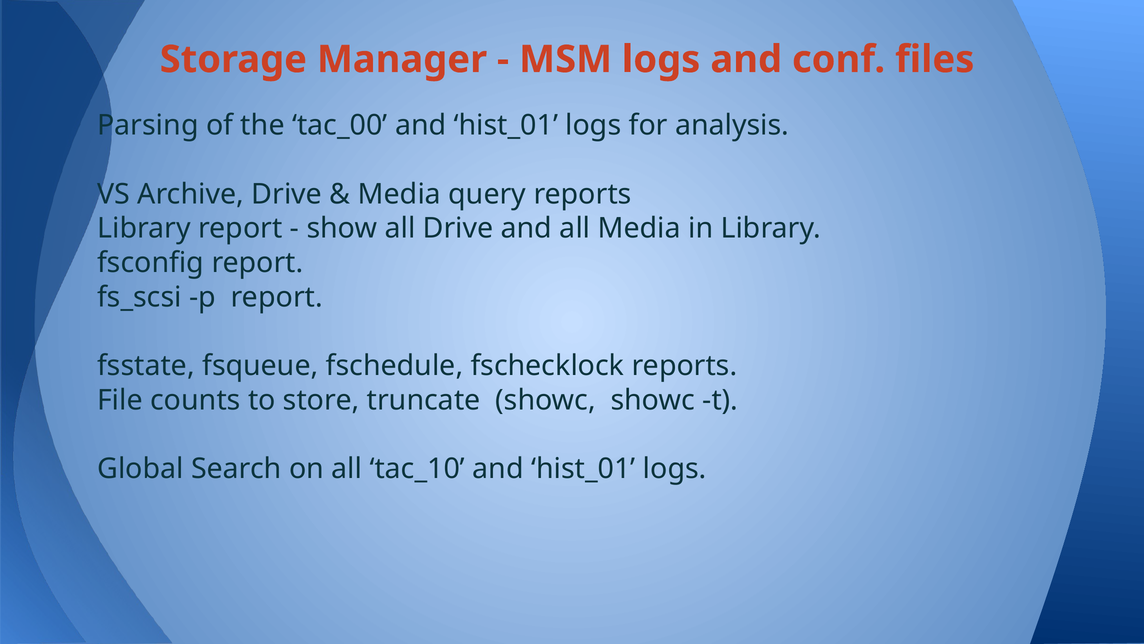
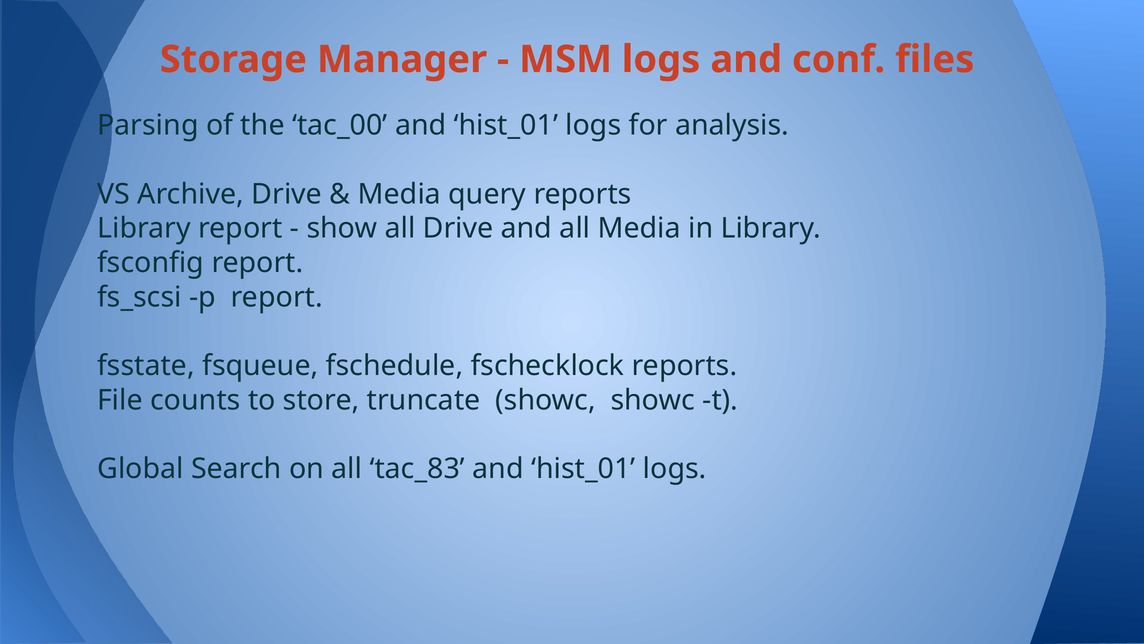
tac_10: tac_10 -> tac_83
